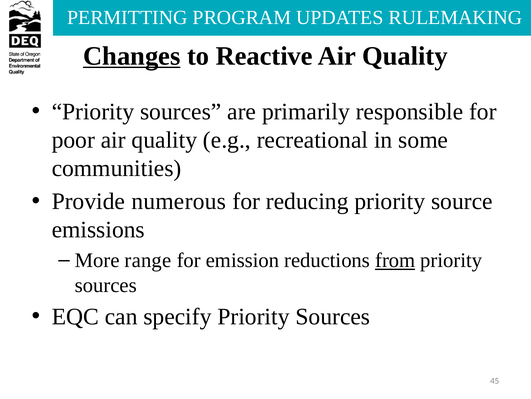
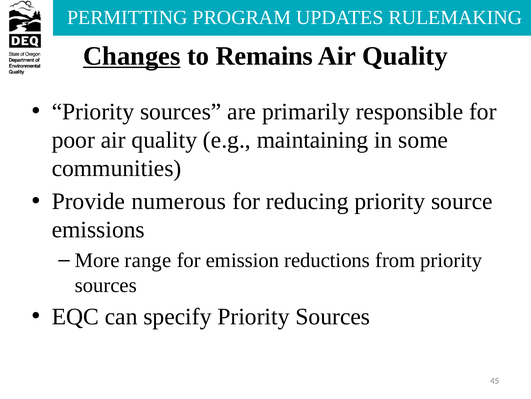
Reactive: Reactive -> Remains
recreational: recreational -> maintaining
from underline: present -> none
